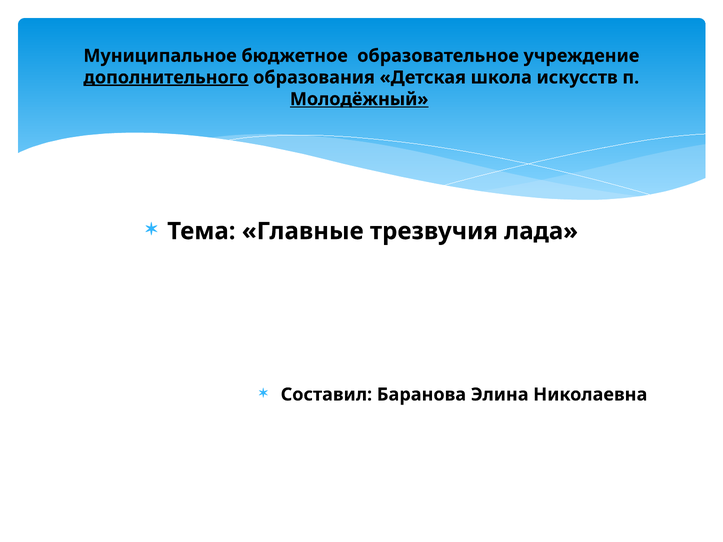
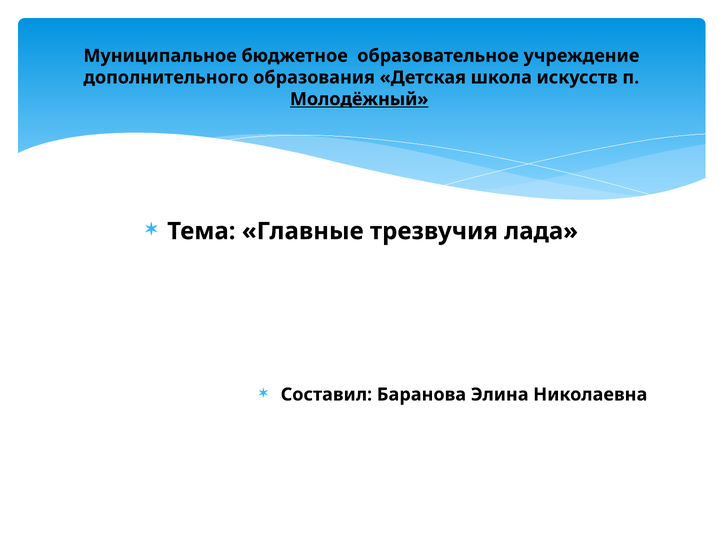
дополнительного underline: present -> none
